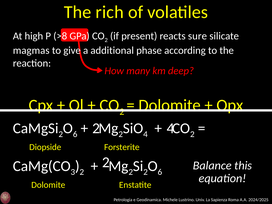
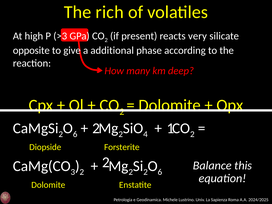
>8: >8 -> >3
sure: sure -> very
magmas: magmas -> opposite
2 4: 4 -> 1
